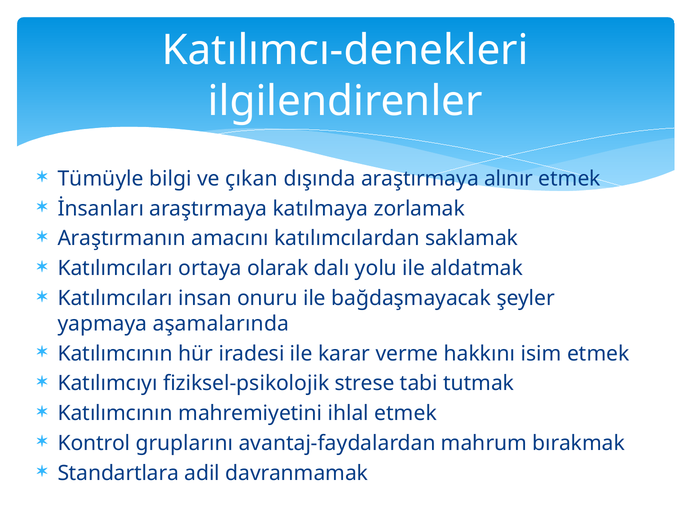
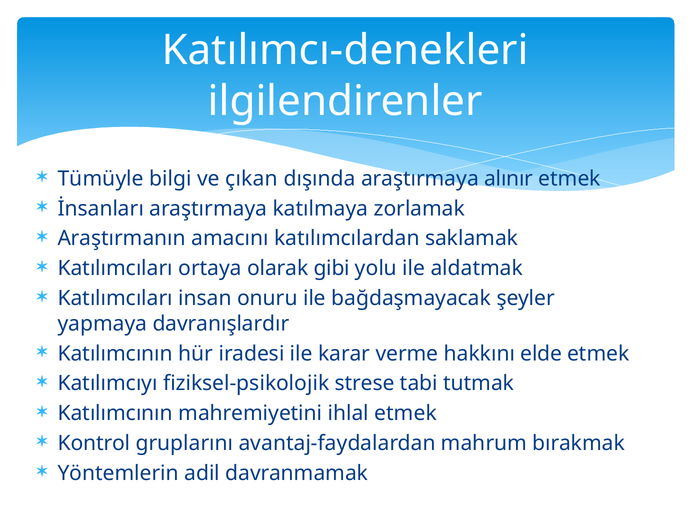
dalı: dalı -> gibi
aşamalarında: aşamalarında -> davranışlardır
isim: isim -> elde
Standartlara: Standartlara -> Yöntemlerin
